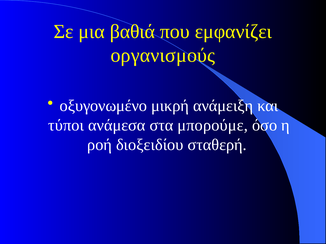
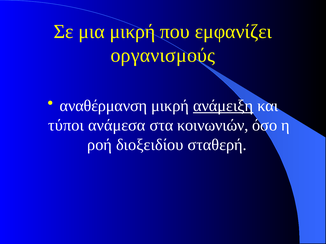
μια βαθιά: βαθιά -> μικρή
οξυγονωμένο: οξυγονωμένο -> αναθέρμανση
ανάμειξη underline: none -> present
μπορούμε: μπορούμε -> κοινωνιών
